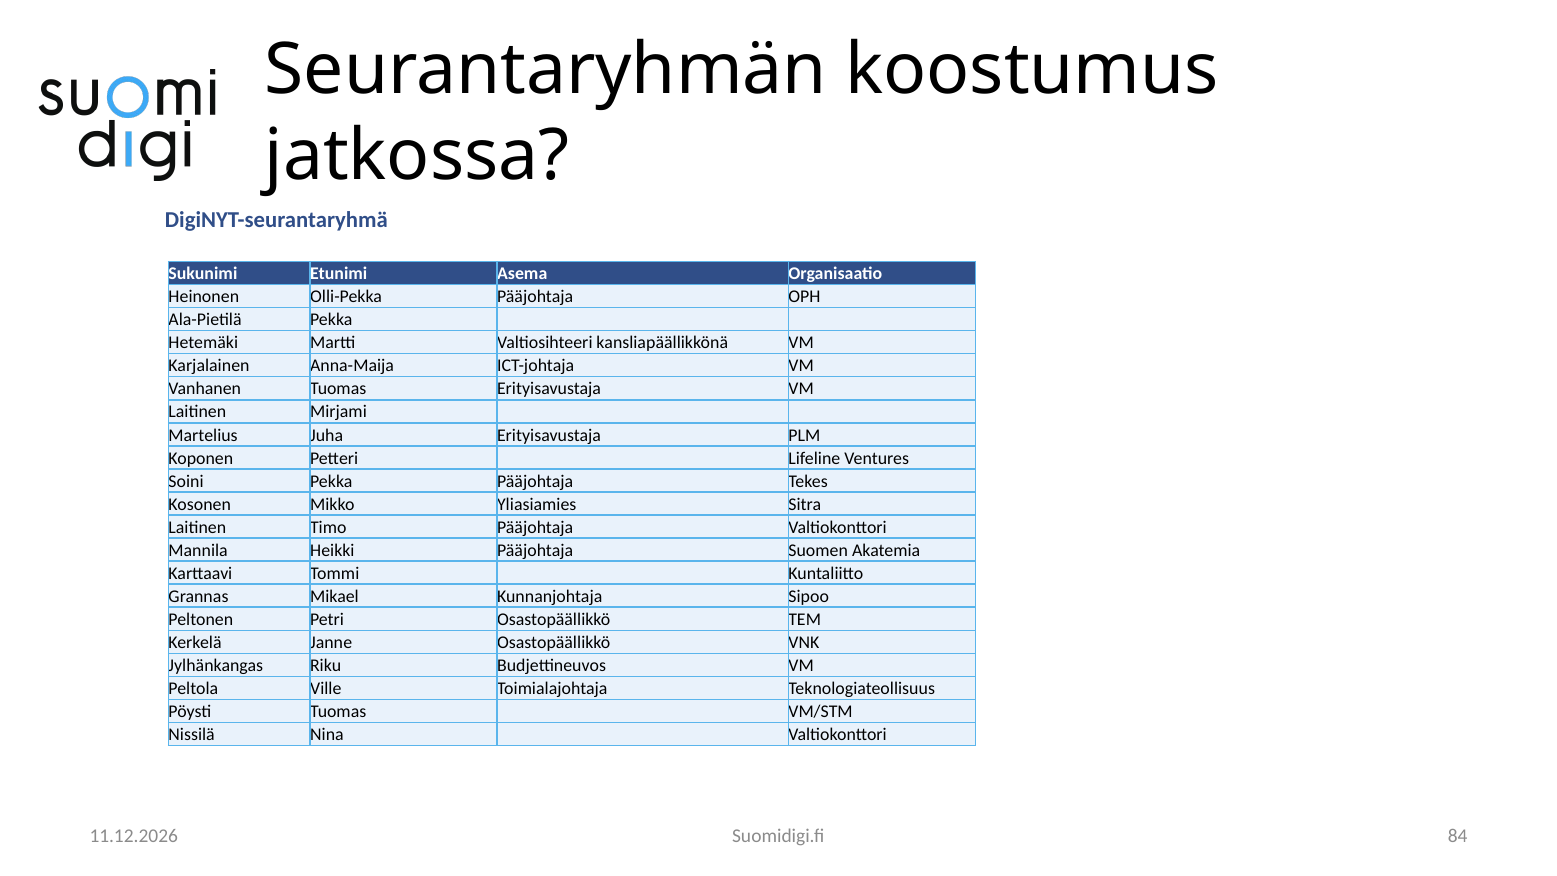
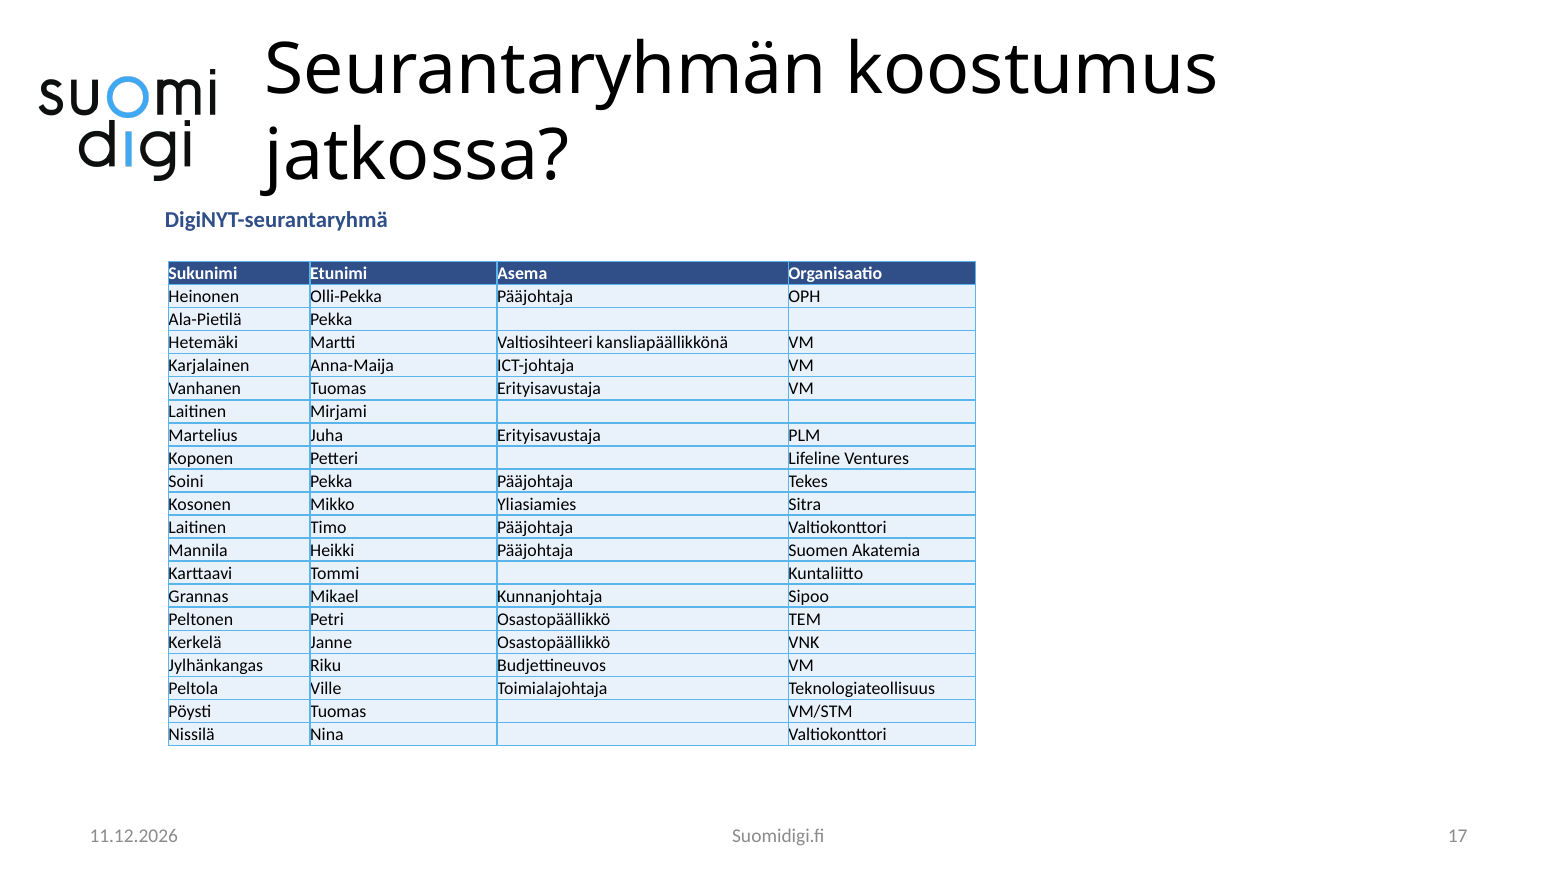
84: 84 -> 17
